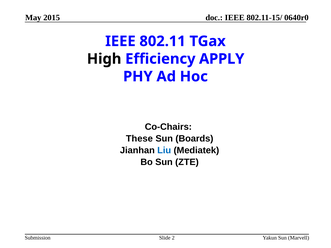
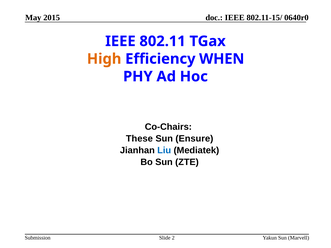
High colour: black -> orange
APPLY: APPLY -> WHEN
Boards: Boards -> Ensure
